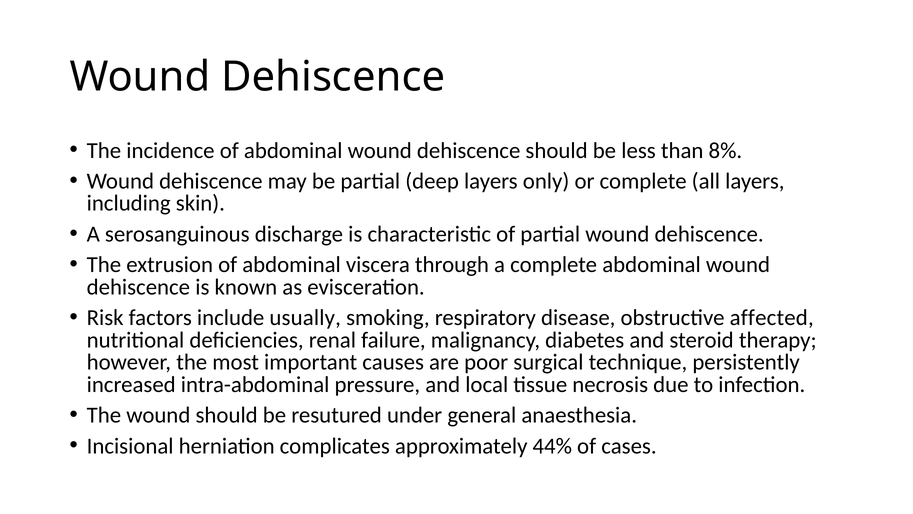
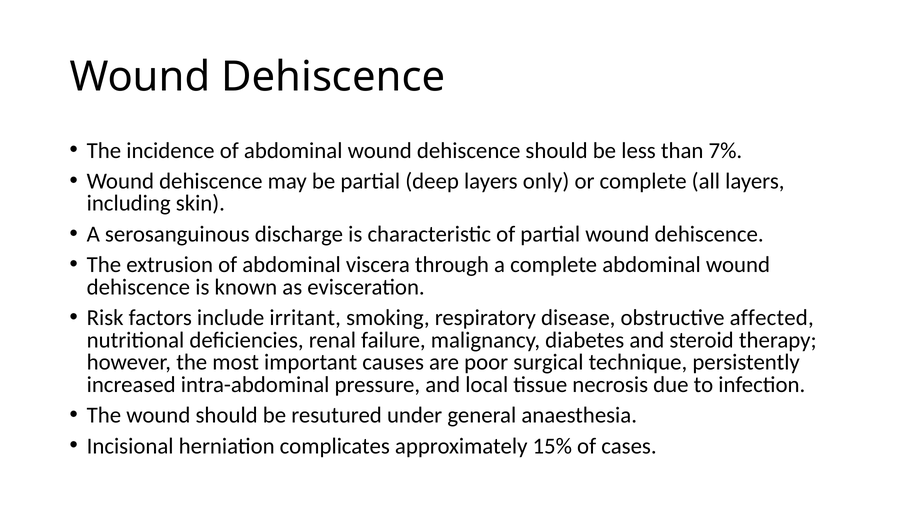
8%: 8% -> 7%
usually: usually -> irritant
44%: 44% -> 15%
